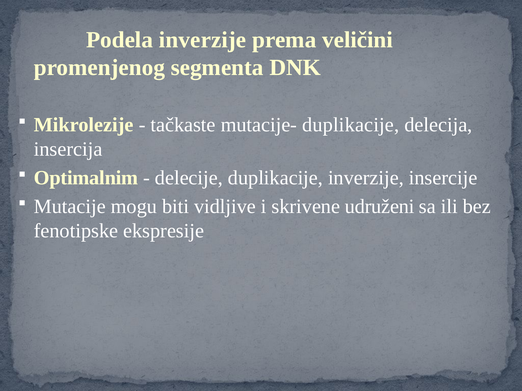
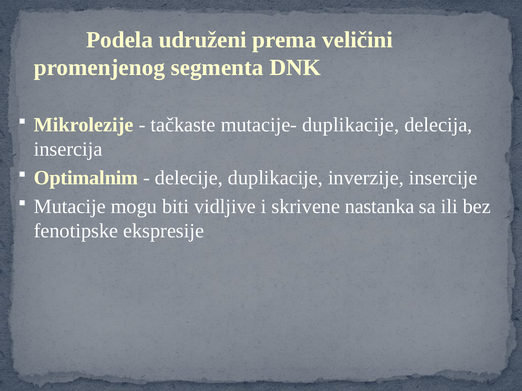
Podela inverzije: inverzije -> udruženi
udruženi: udruženi -> nastanka
